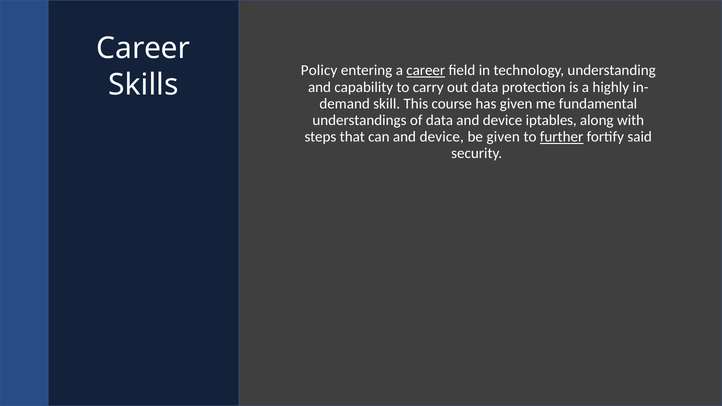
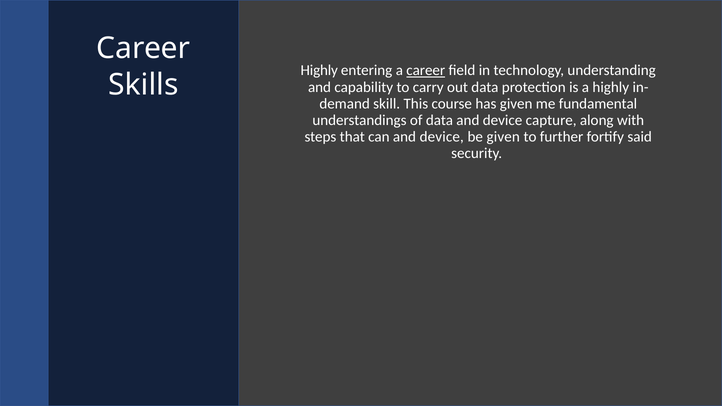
Policy at (319, 71): Policy -> Highly
iptables: iptables -> capture
further underline: present -> none
